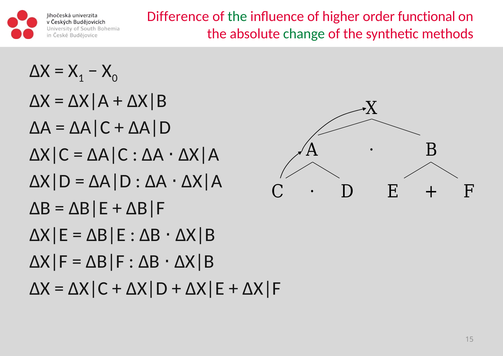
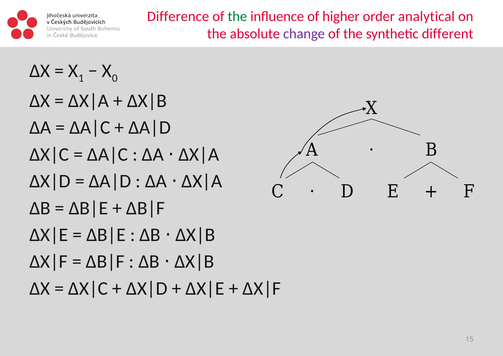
functional: functional -> analytical
change colour: green -> purple
methods: methods -> different
